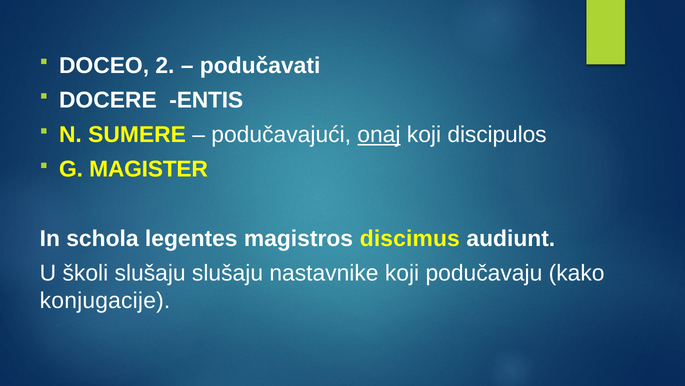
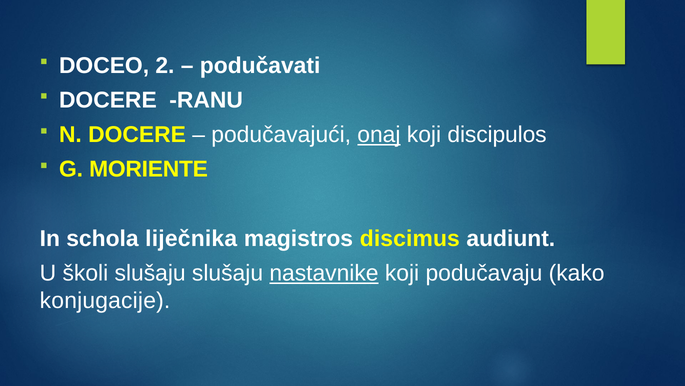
ENTIS: ENTIS -> RANU
N SUMERE: SUMERE -> DOCERE
MAGISTER: MAGISTER -> MORIENTE
legentes: legentes -> liječnika
nastavnike underline: none -> present
